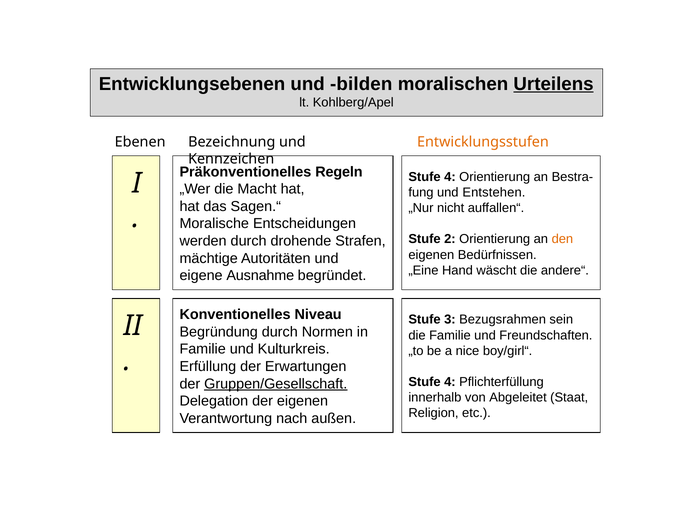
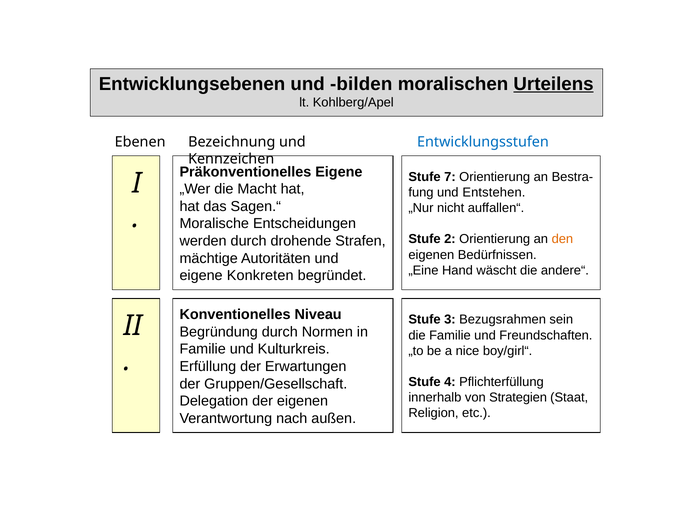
Entwicklungsstufen colour: orange -> blue
Präkonventionelles Regeln: Regeln -> Eigene
4 at (450, 177): 4 -> 7
Ausnahme: Ausnahme -> Konkreten
Gruppen/Gesellschaft underline: present -> none
Abgeleitet: Abgeleitet -> Strategien
